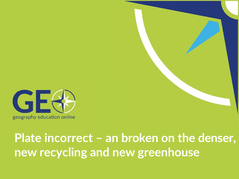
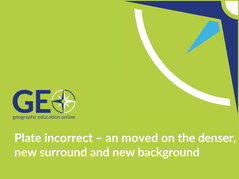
broken: broken -> moved
recycling: recycling -> surround
greenhouse: greenhouse -> background
